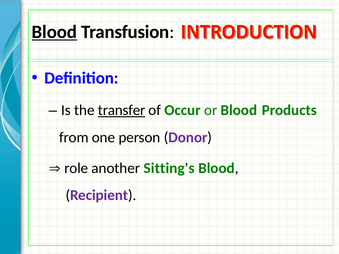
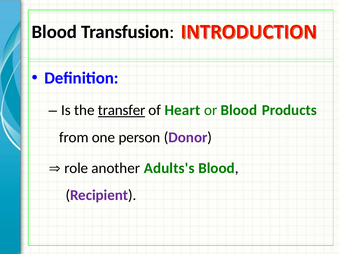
Blood at (54, 32) underline: present -> none
Occur: Occur -> Heart
Sitting's: Sitting's -> Adults's
